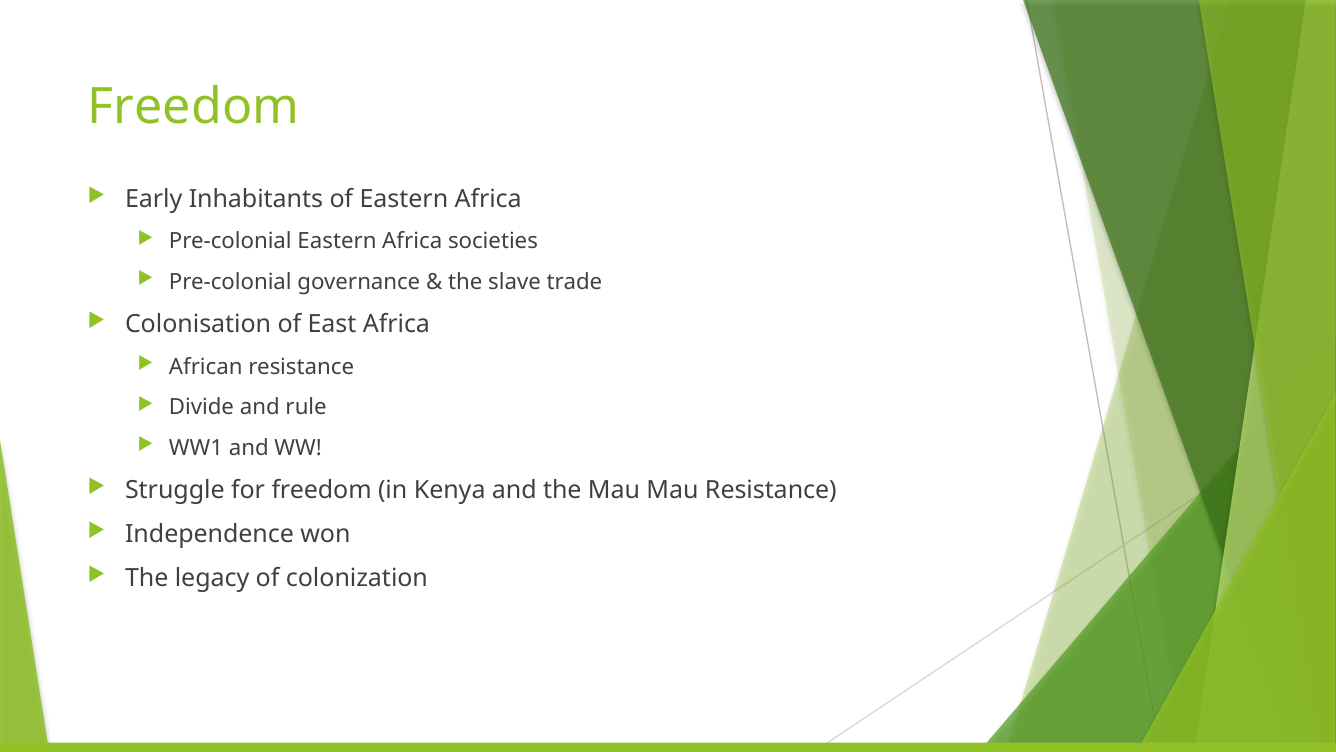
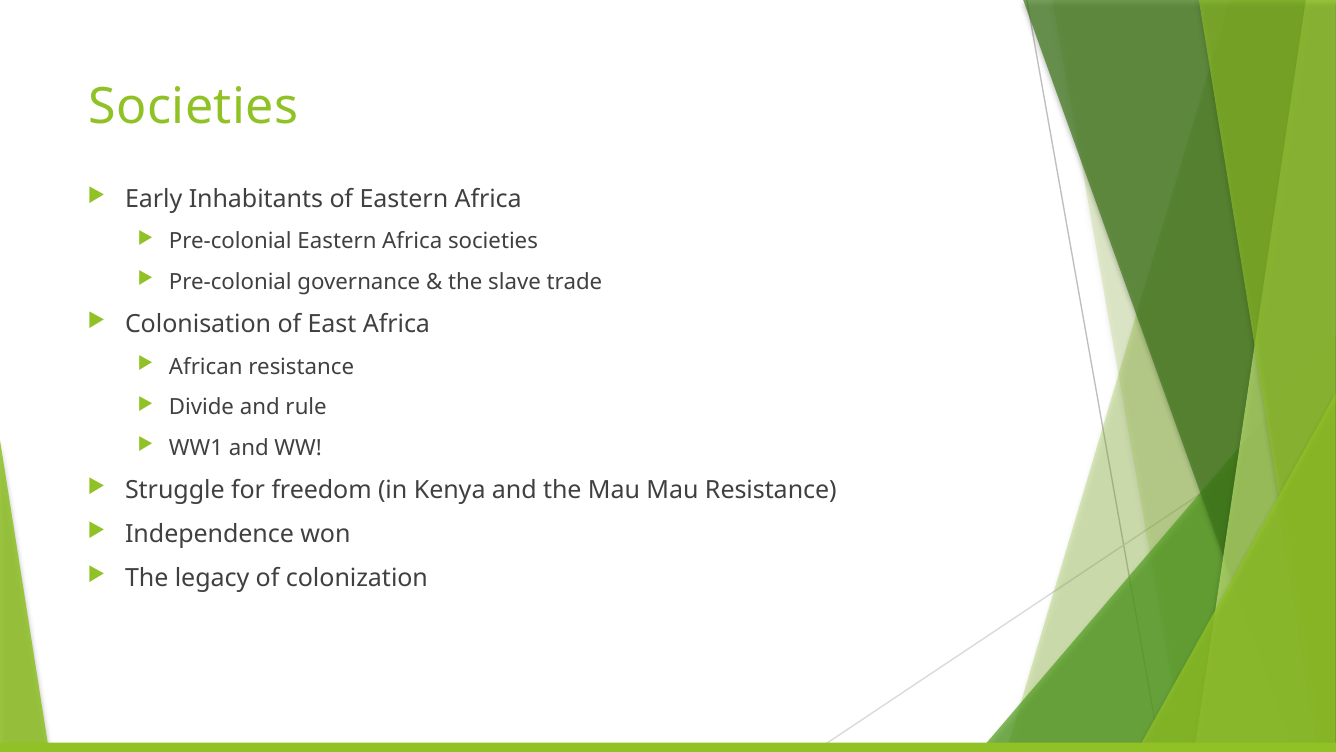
Freedom at (194, 107): Freedom -> Societies
